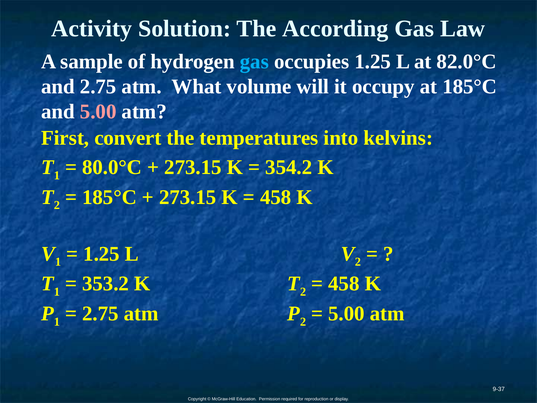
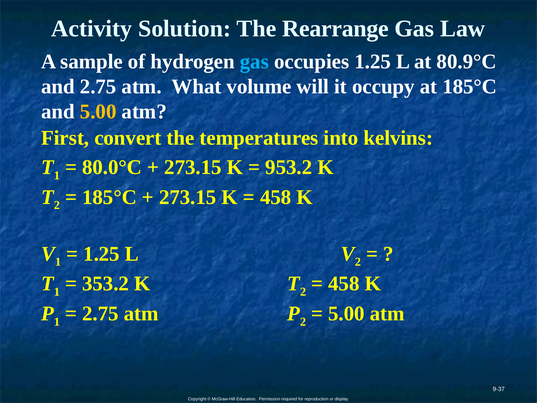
According: According -> Rearrange
82.0°C: 82.0°C -> 80.9°C
5.00 at (98, 112) colour: pink -> yellow
354.2: 354.2 -> 953.2
